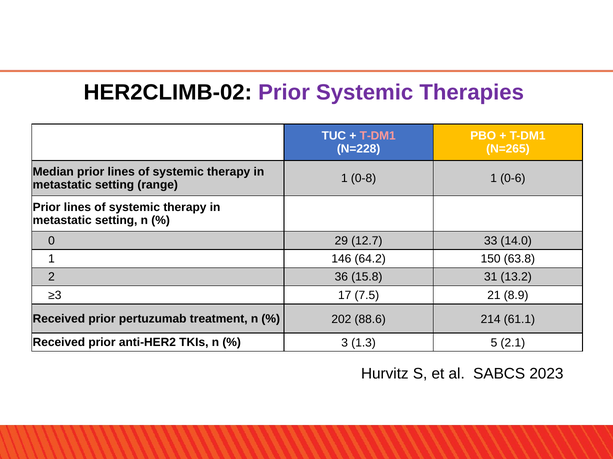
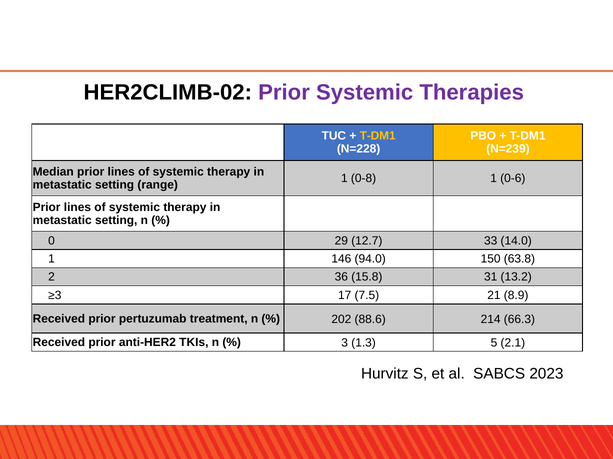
T-DM1 at (378, 136) colour: pink -> yellow
N=265: N=265 -> N=239
64.2: 64.2 -> 94.0
61.1: 61.1 -> 66.3
